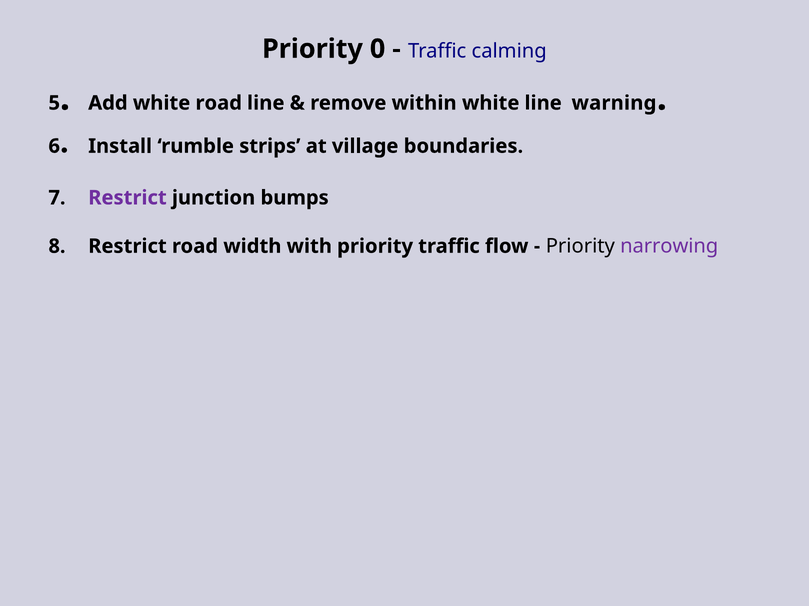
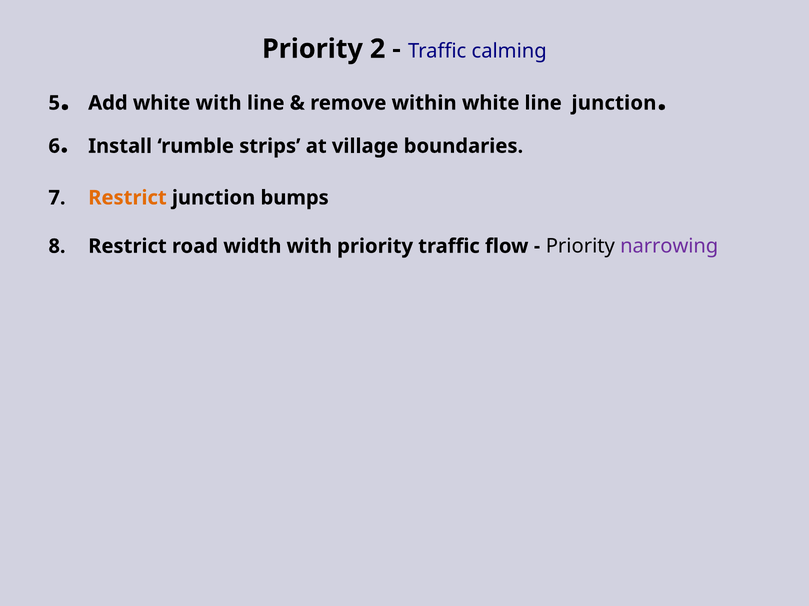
0: 0 -> 2
white road: road -> with
line warning: warning -> junction
Restrict at (127, 198) colour: purple -> orange
